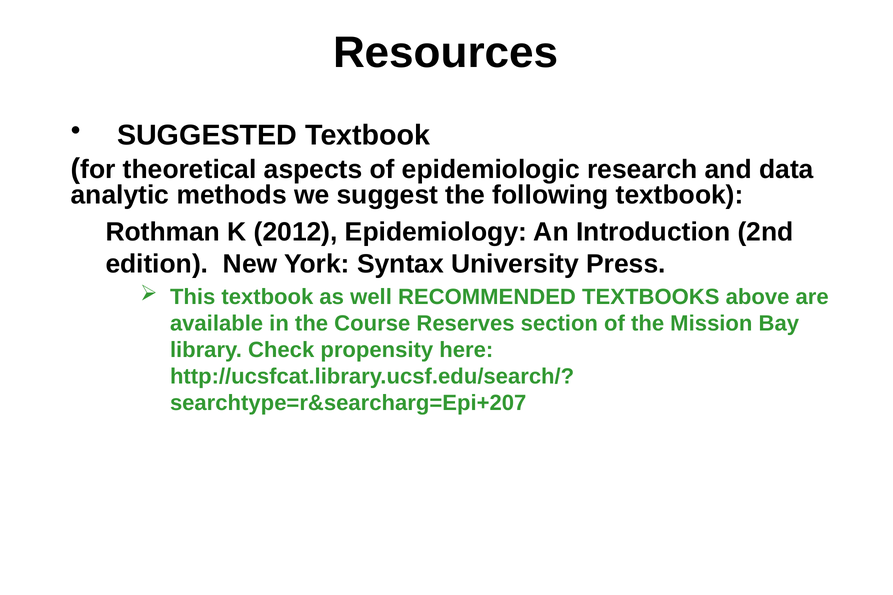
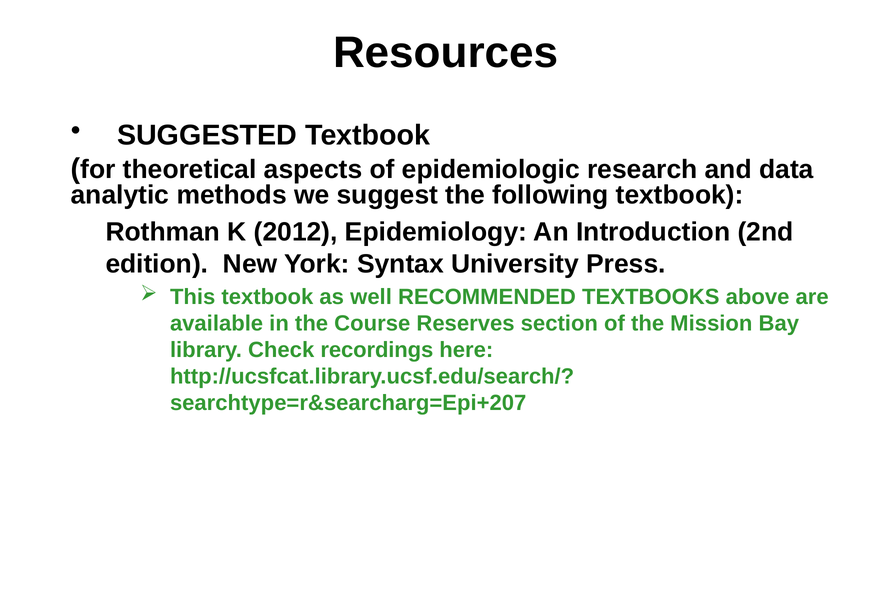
propensity: propensity -> recordings
